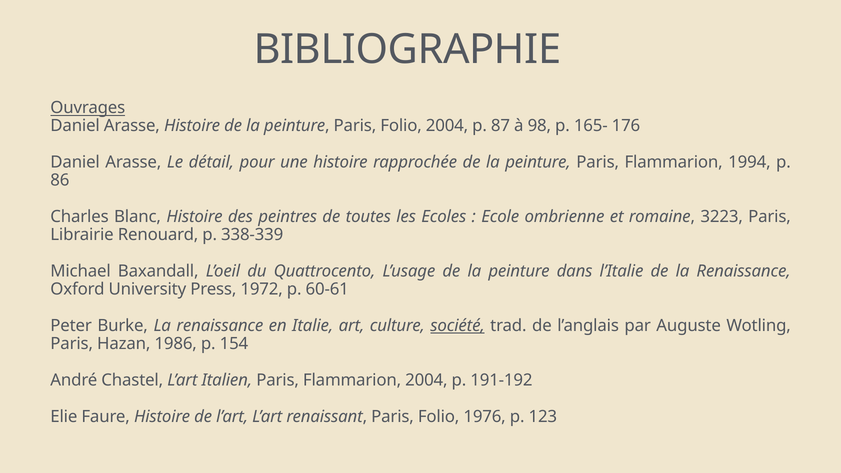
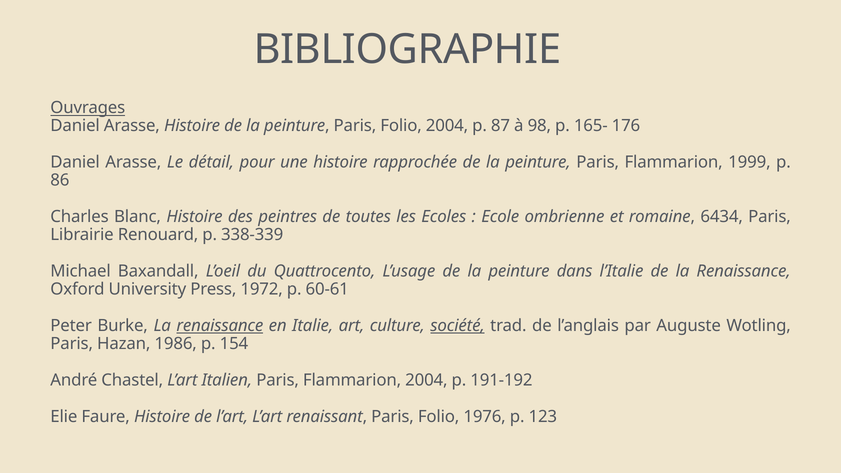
1994: 1994 -> 1999
3223: 3223 -> 6434
renaissance at (220, 326) underline: none -> present
